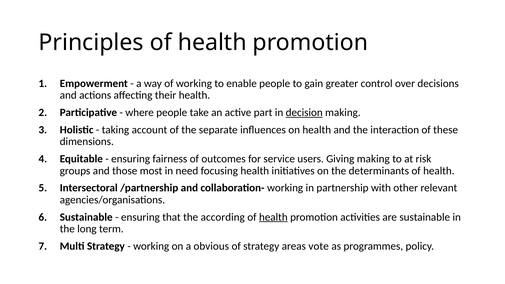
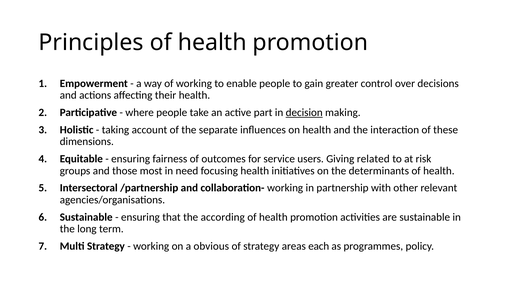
Giving making: making -> related
health at (273, 217) underline: present -> none
vote: vote -> each
